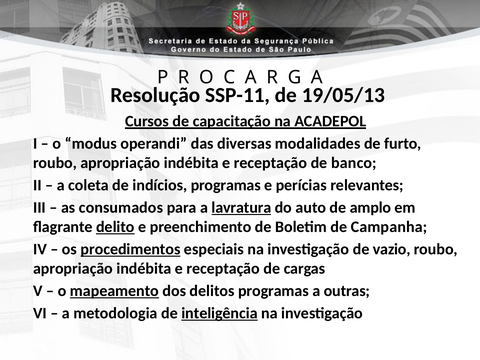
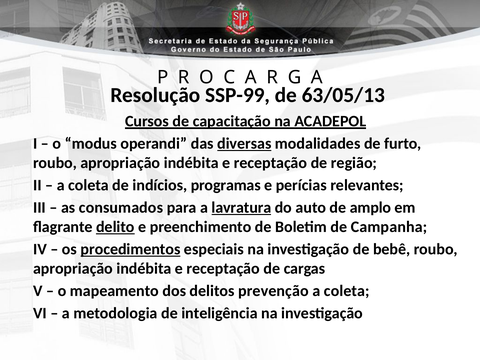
SSP-11: SSP-11 -> SSP-99
19/05/13: 19/05/13 -> 63/05/13
diversas underline: none -> present
banco: banco -> região
vazio: vazio -> bebê
mapeamento underline: present -> none
delitos programas: programas -> prevenção
outras at (347, 291): outras -> coleta
inteligência underline: present -> none
